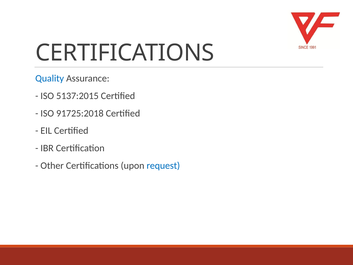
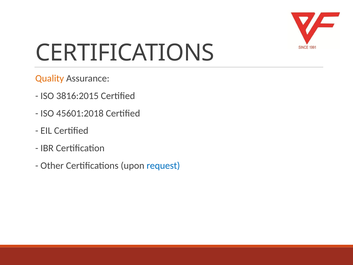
Quality colour: blue -> orange
5137:2015: 5137:2015 -> 3816:2015
91725:2018: 91725:2018 -> 45601:2018
